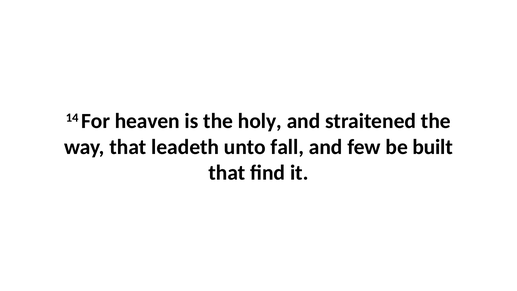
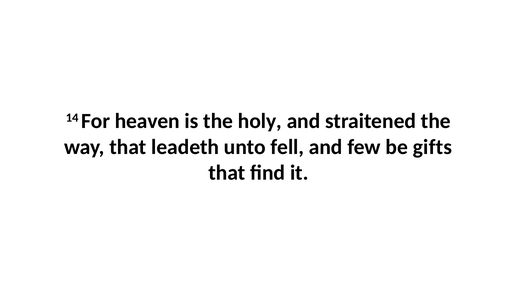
fall: fall -> fell
built: built -> gifts
